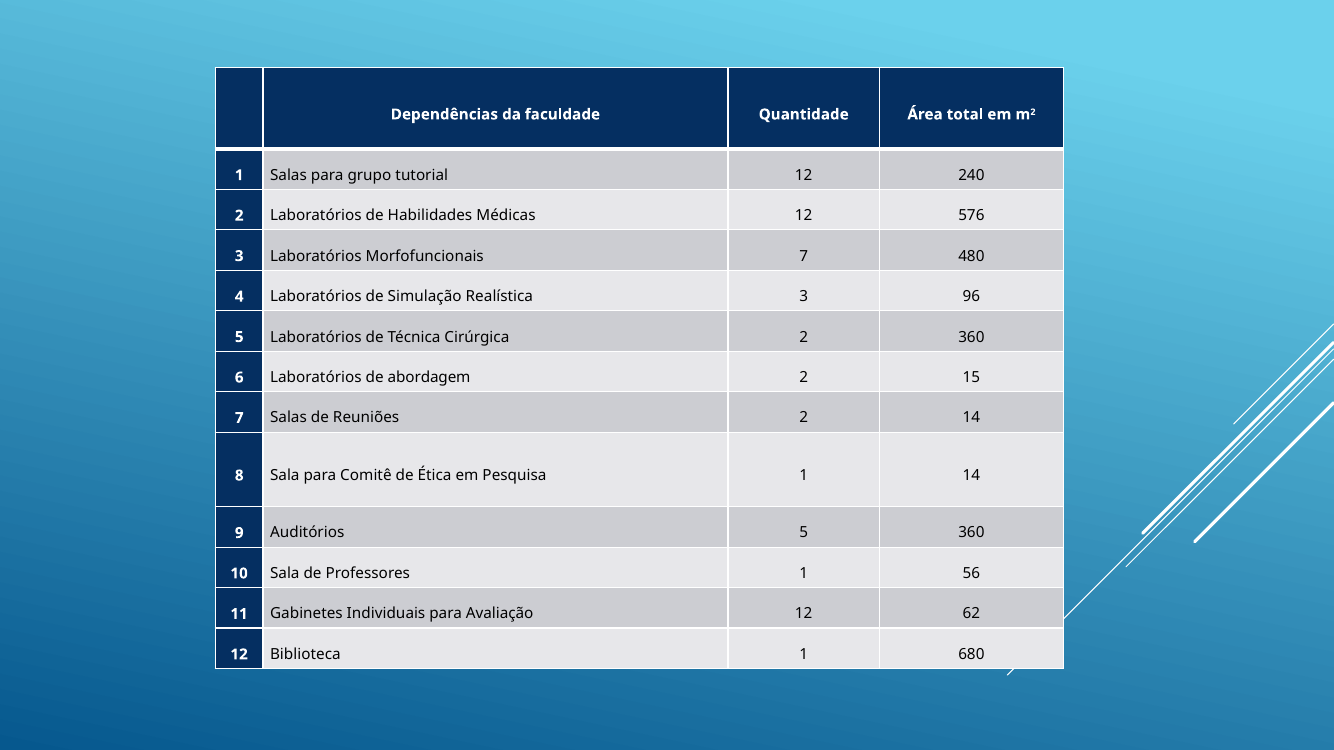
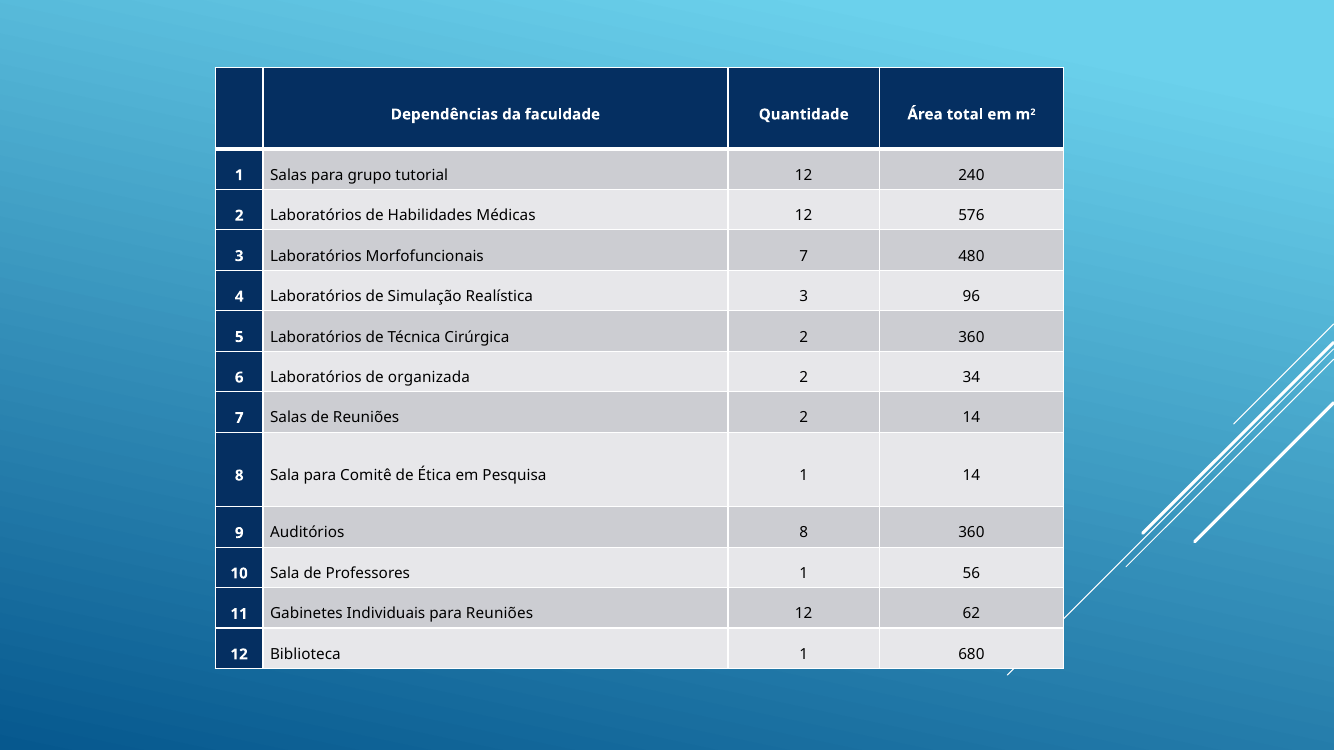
abordagem: abordagem -> organizada
15: 15 -> 34
Auditórios 5: 5 -> 8
para Avaliação: Avaliação -> Reuniões
